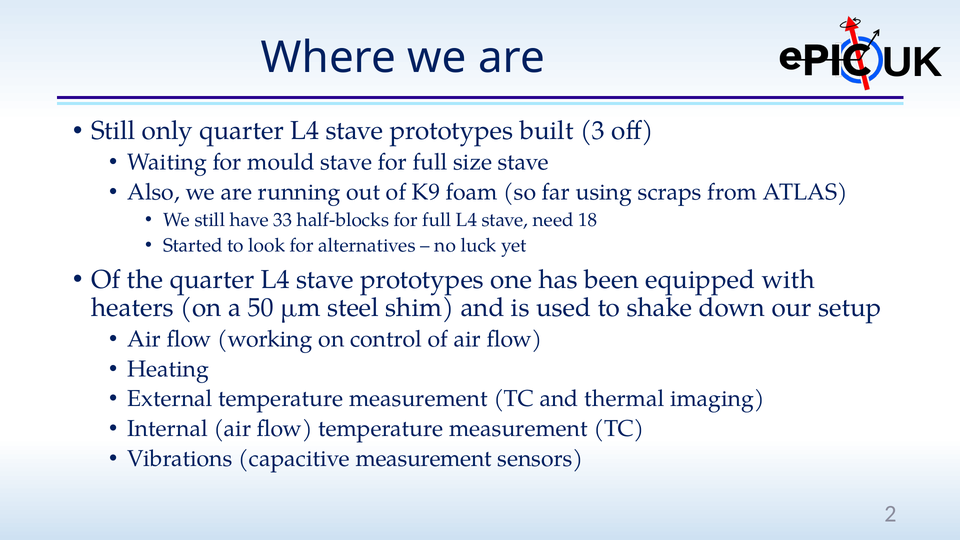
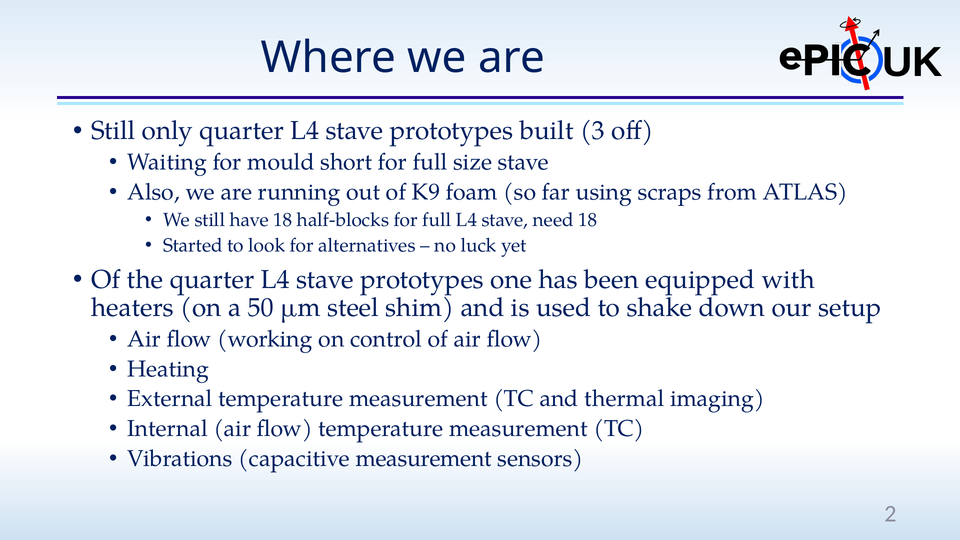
mould stave: stave -> short
have 33: 33 -> 18
